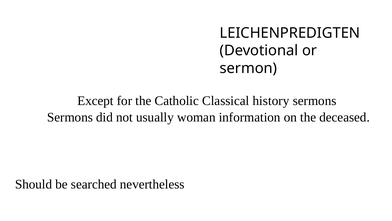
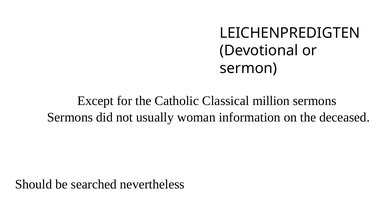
history: history -> million
